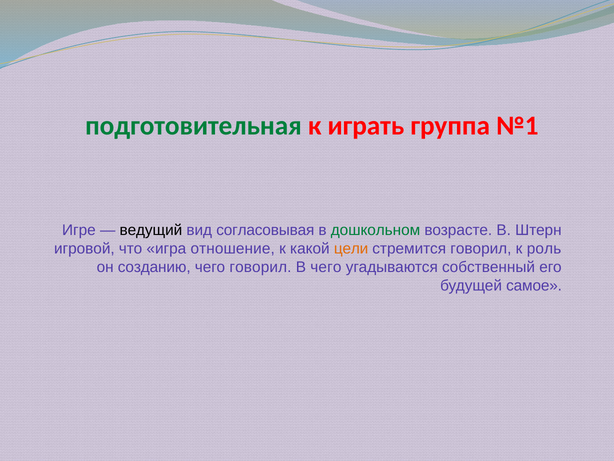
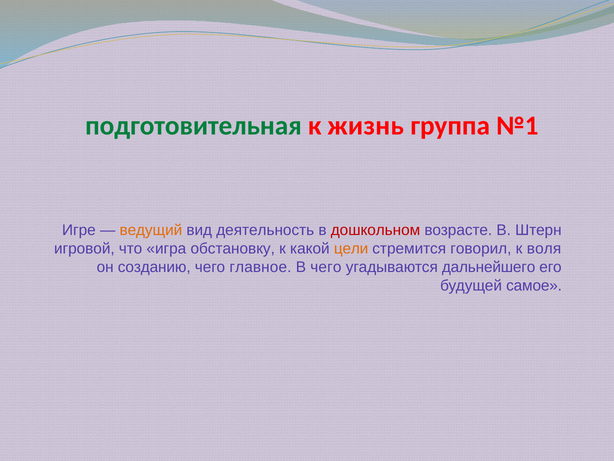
играть: играть -> жизнь
ведущий colour: black -> orange
согласовывая: согласовывая -> деятельность
дошкольном colour: green -> red
отношение: отношение -> обстановку
роль: роль -> воля
чего говорил: говорил -> главное
собственный: собственный -> дальнейшего
